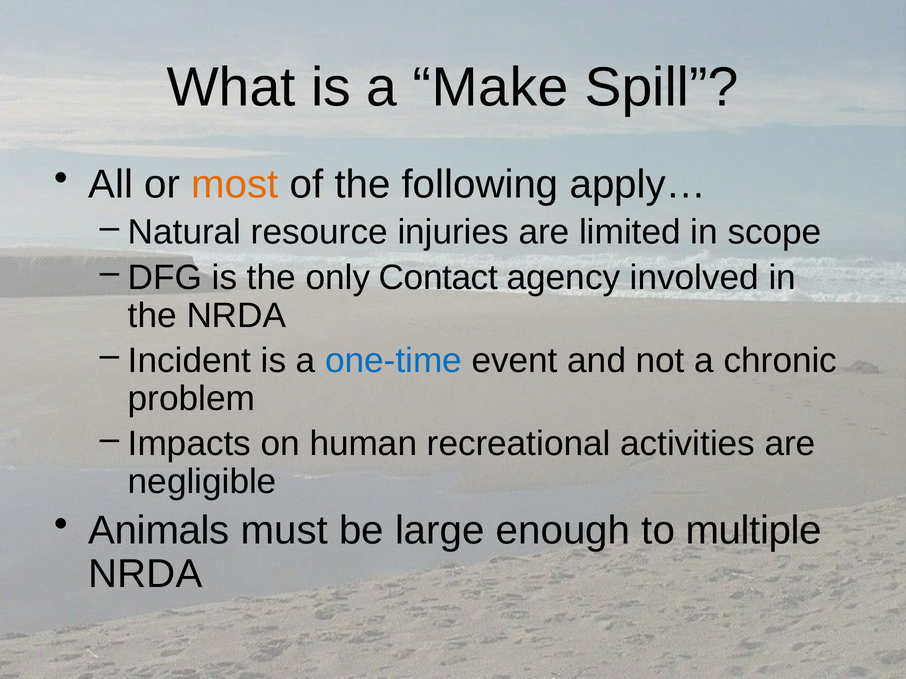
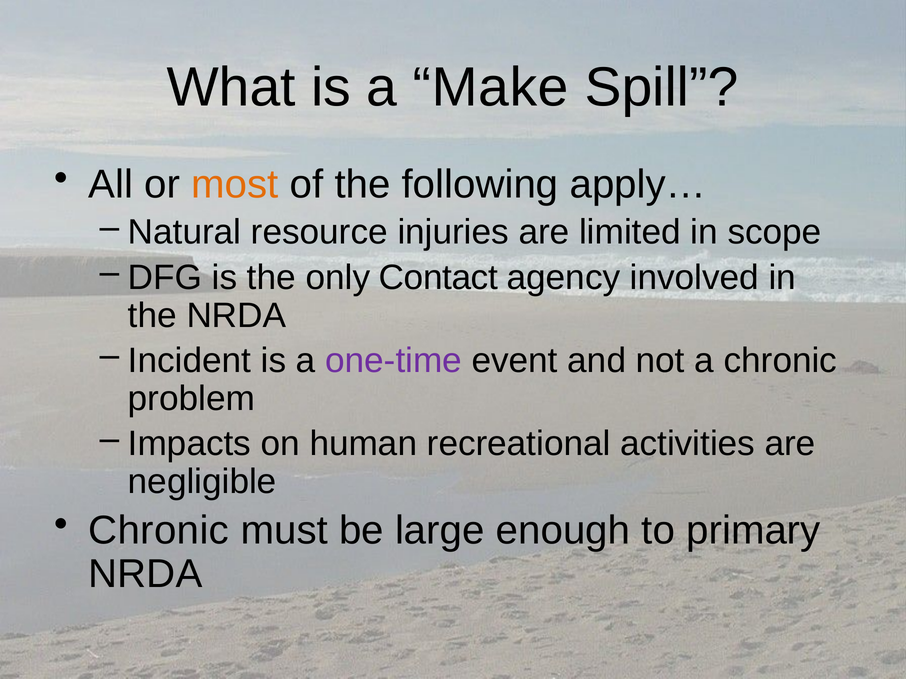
one-time colour: blue -> purple
Animals at (159, 531): Animals -> Chronic
multiple: multiple -> primary
